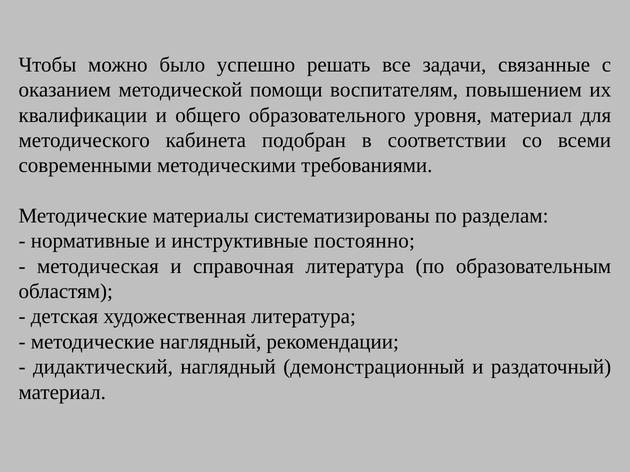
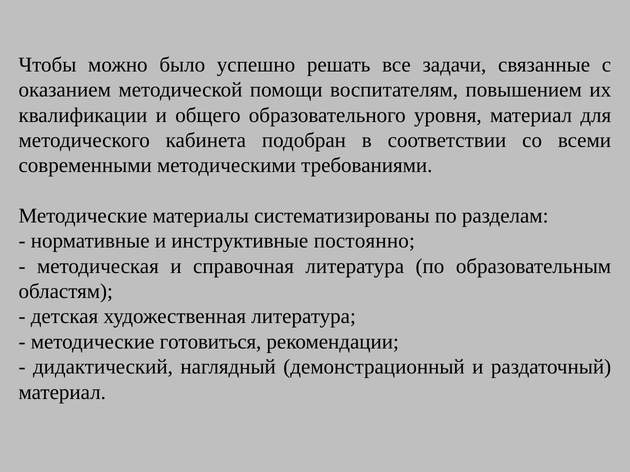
методические наглядный: наглядный -> готовиться
